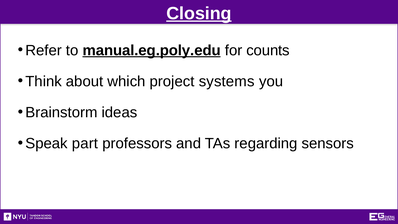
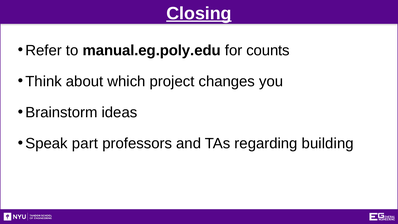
manual.eg.poly.edu underline: present -> none
systems: systems -> changes
sensors: sensors -> building
